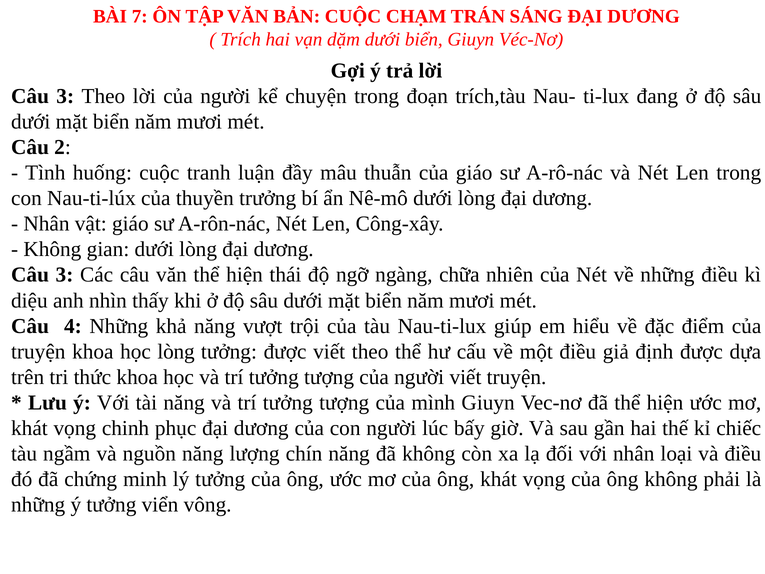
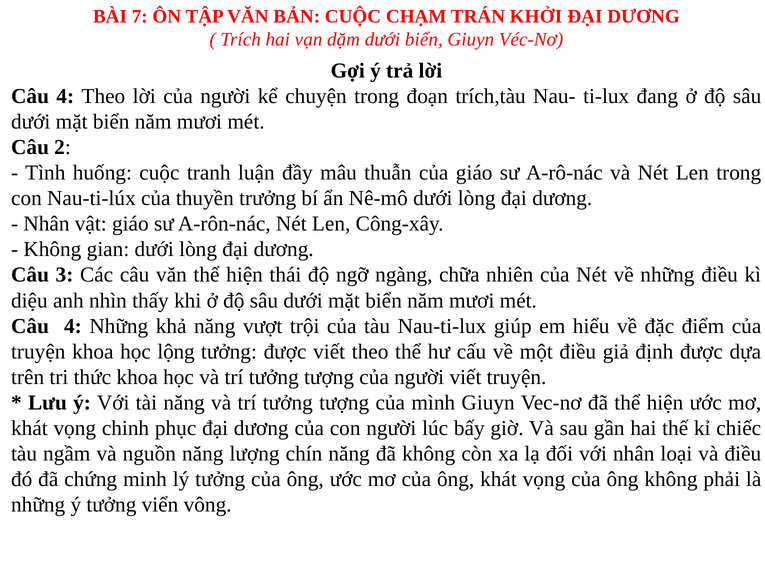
SÁNG: SÁNG -> KHỞI
3 at (65, 96): 3 -> 4
học lòng: lòng -> lộng
